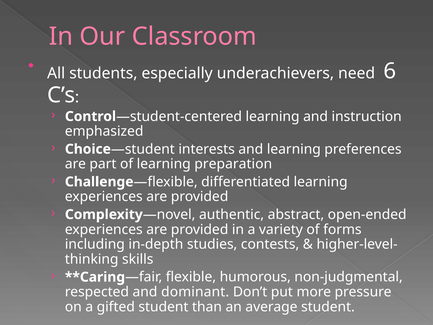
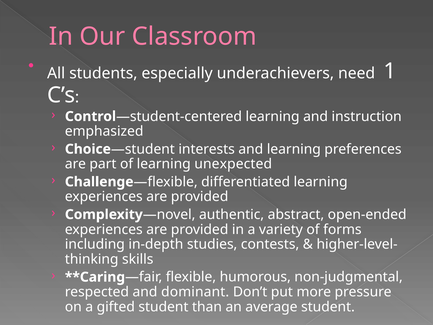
6: 6 -> 1
preparation: preparation -> unexpected
